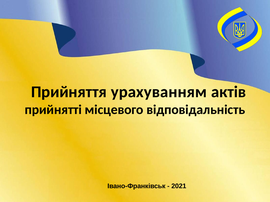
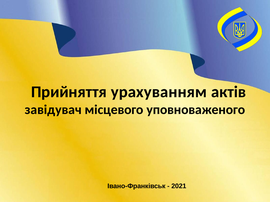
прийнятті: прийнятті -> завідувач
відповідальність: відповідальність -> уповноваженого
